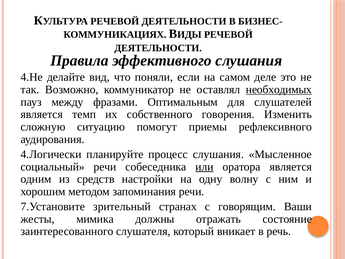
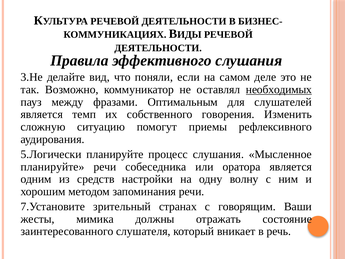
4.Не: 4.Не -> 3.Не
4.Логически: 4.Логически -> 5.Логически
социальный at (53, 167): социальный -> планируйте
или underline: present -> none
